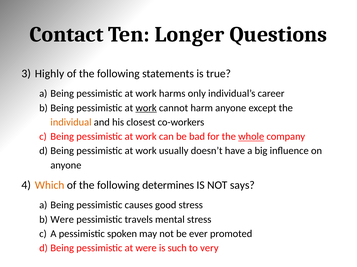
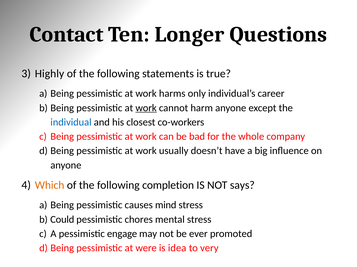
individual colour: orange -> blue
whole underline: present -> none
determines: determines -> completion
good: good -> mind
Were at (62, 220): Were -> Could
travels: travels -> chores
spoken: spoken -> engage
such: such -> idea
